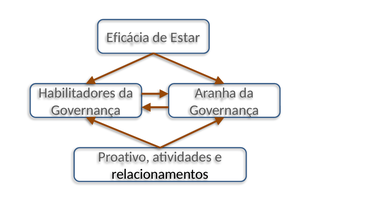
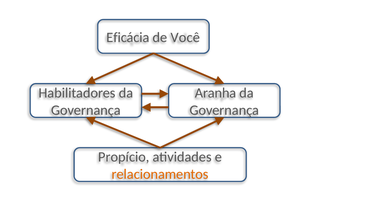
Estar: Estar -> Você
Proativo: Proativo -> Propício
relacionamentos colour: black -> orange
